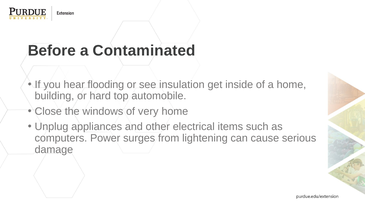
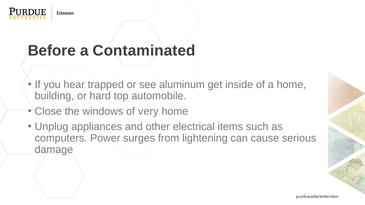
flooding: flooding -> trapped
insulation: insulation -> aluminum
